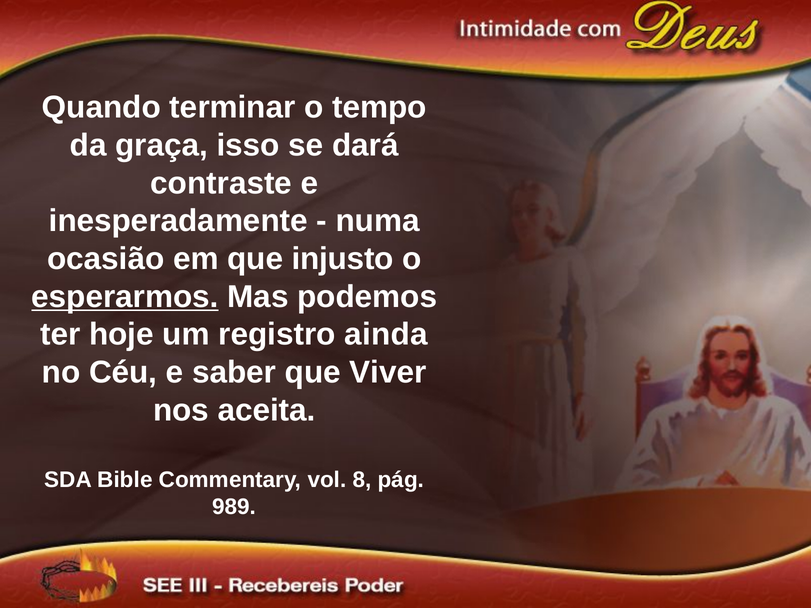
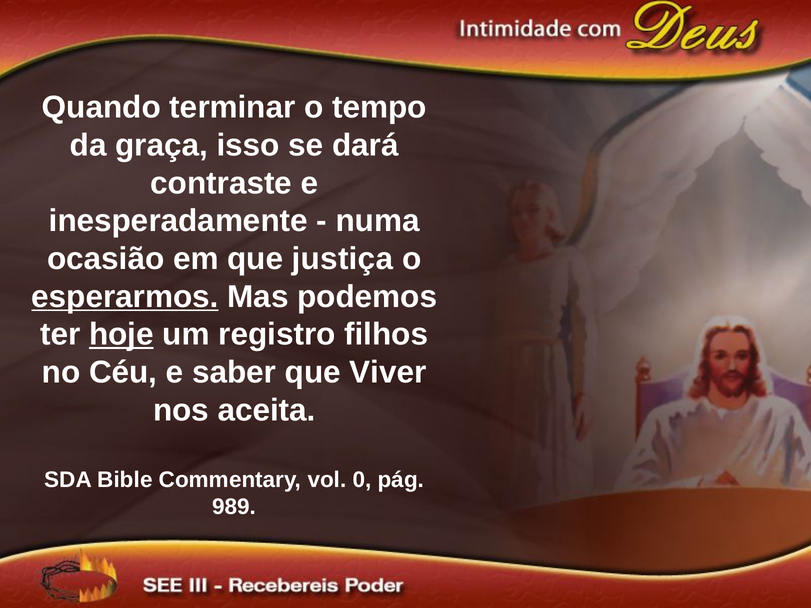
injusto: injusto -> justiça
hoje underline: none -> present
ainda: ainda -> filhos
8: 8 -> 0
